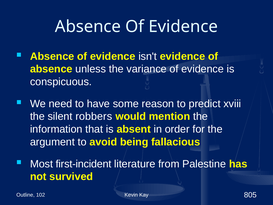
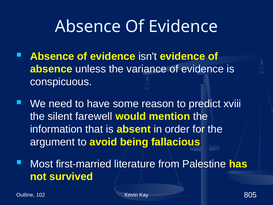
robbers: robbers -> farewell
first-incident: first-incident -> first-married
